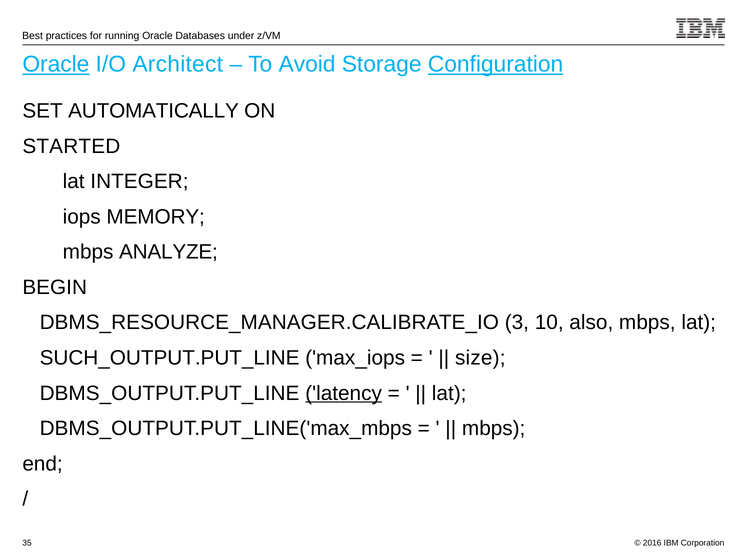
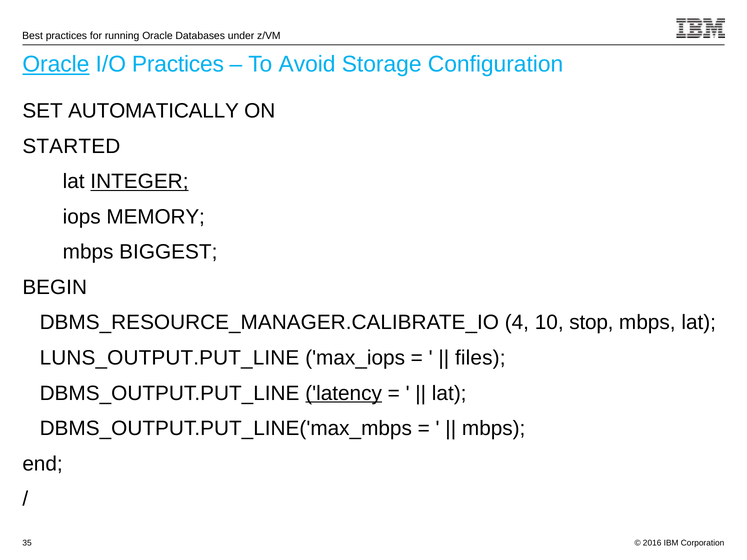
I/O Architect: Architect -> Practices
Configuration underline: present -> none
INTEGER underline: none -> present
ANALYZE: ANALYZE -> BIGGEST
3: 3 -> 4
also: also -> stop
SUCH_OUTPUT.PUT_LINE: SUCH_OUTPUT.PUT_LINE -> LUNS_OUTPUT.PUT_LINE
size: size -> files
